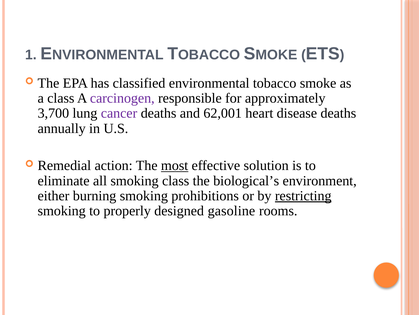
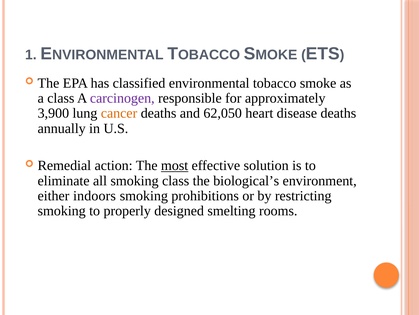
3,700: 3,700 -> 3,900
cancer colour: purple -> orange
62,001: 62,001 -> 62,050
burning: burning -> indoors
restricting underline: present -> none
gasoline: gasoline -> smelting
